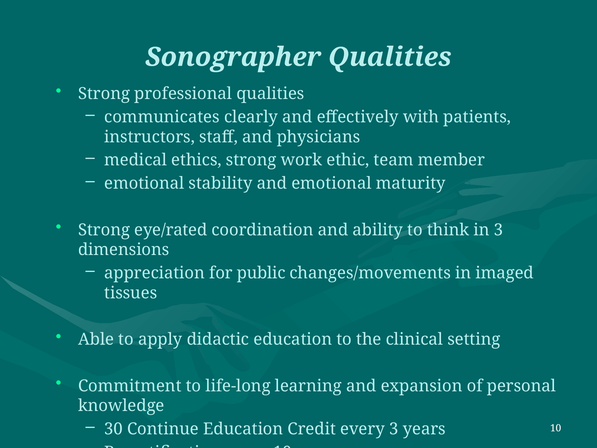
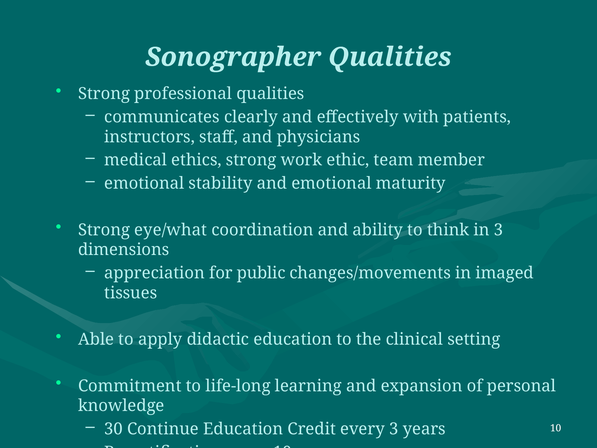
eye/rated: eye/rated -> eye/what
